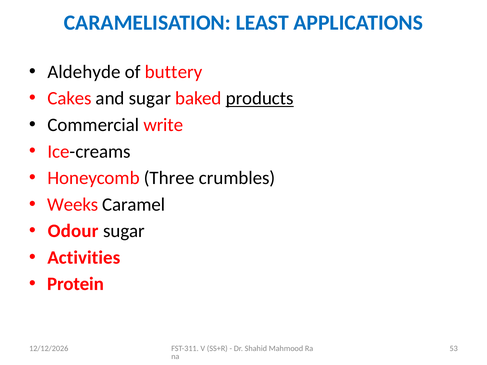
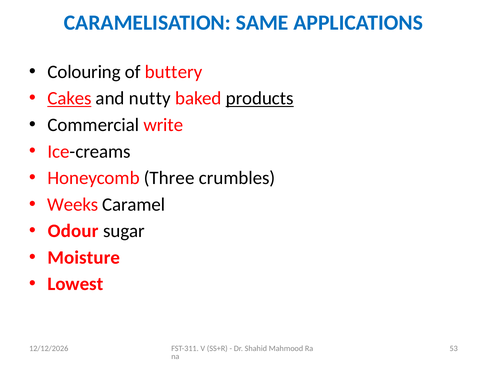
LEAST: LEAST -> SAME
Aldehyde: Aldehyde -> Colouring
Cakes underline: none -> present
and sugar: sugar -> nutty
Activities: Activities -> Moisture
Protein: Protein -> Lowest
